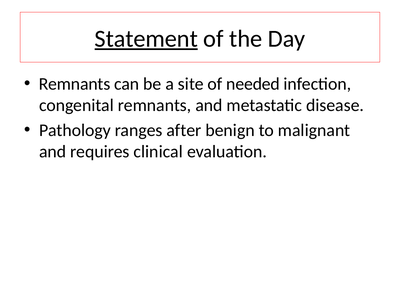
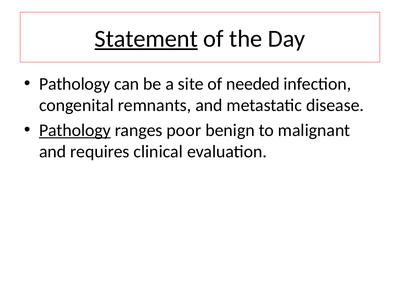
Remnants at (75, 84): Remnants -> Pathology
Pathology at (75, 130) underline: none -> present
after: after -> poor
